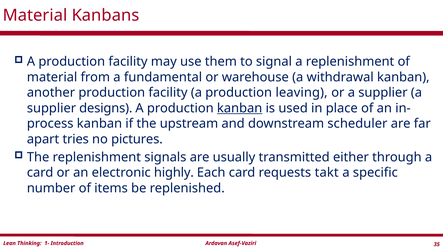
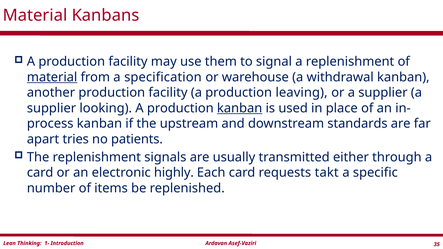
material at (52, 77) underline: none -> present
fundamental: fundamental -> specification
designs: designs -> looking
scheduler: scheduler -> standards
pictures: pictures -> patients
